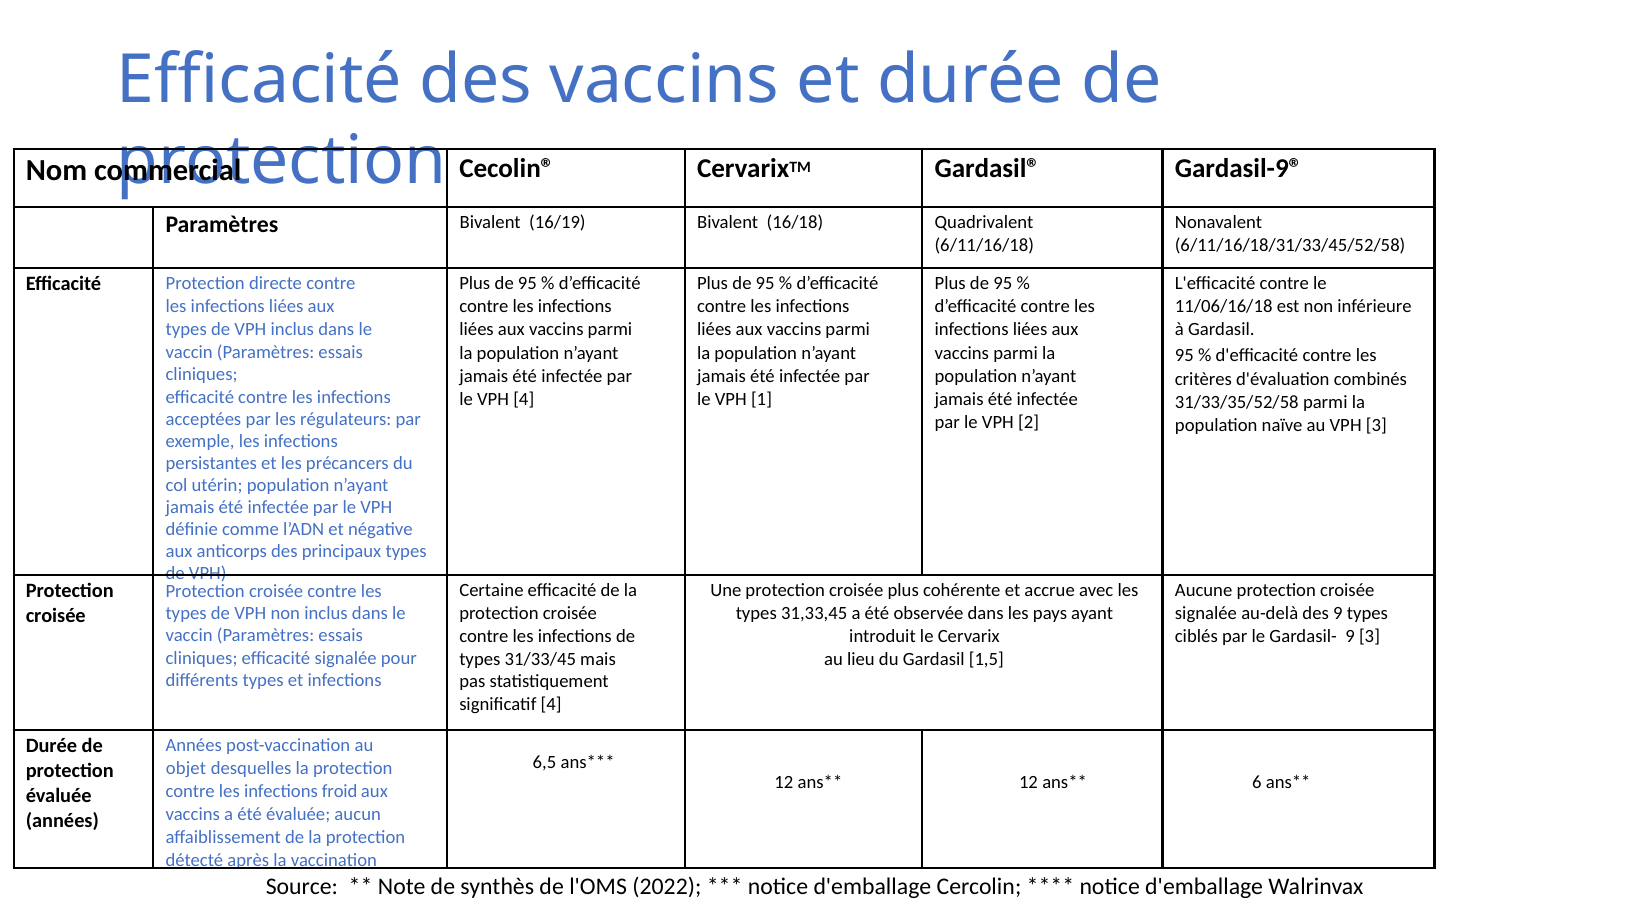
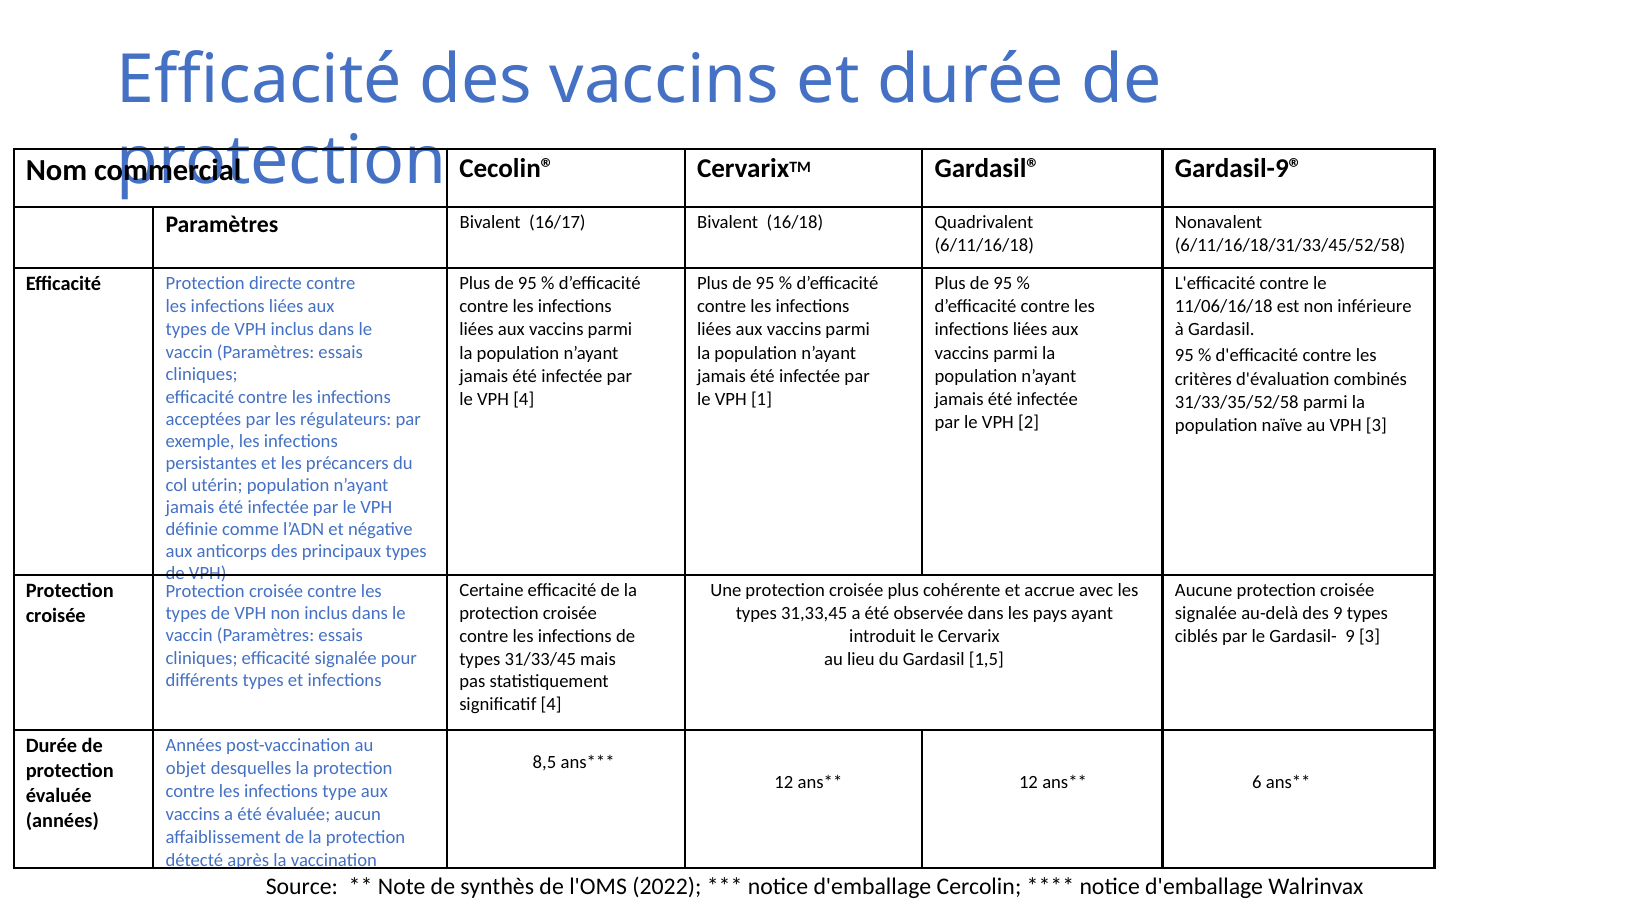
16/19: 16/19 -> 16/17
6,5: 6,5 -> 8,5
froid: froid -> type
